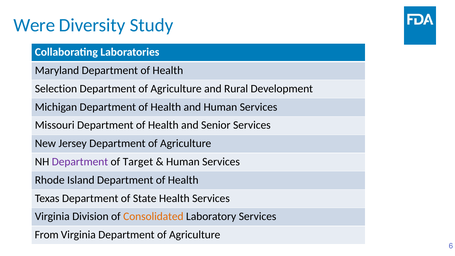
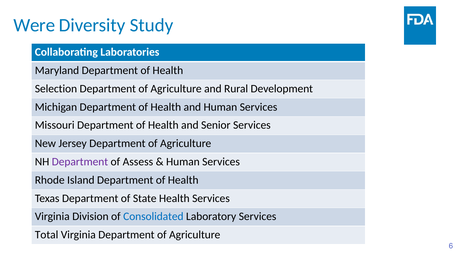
Target: Target -> Assess
Consolidated colour: orange -> blue
From: From -> Total
